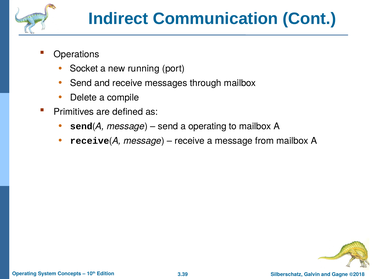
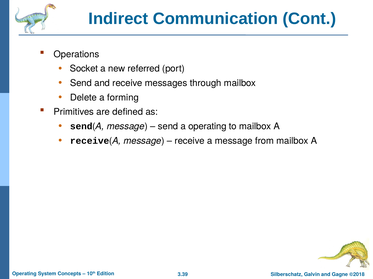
running: running -> referred
compile: compile -> forming
